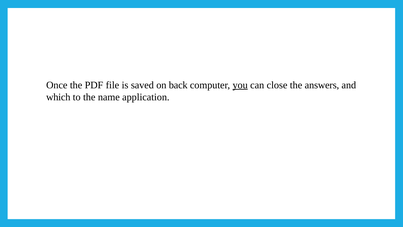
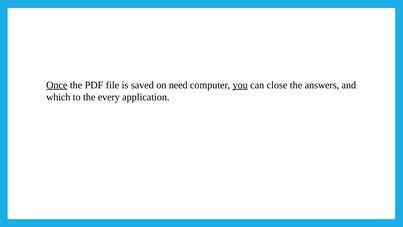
Once underline: none -> present
back: back -> need
name: name -> every
